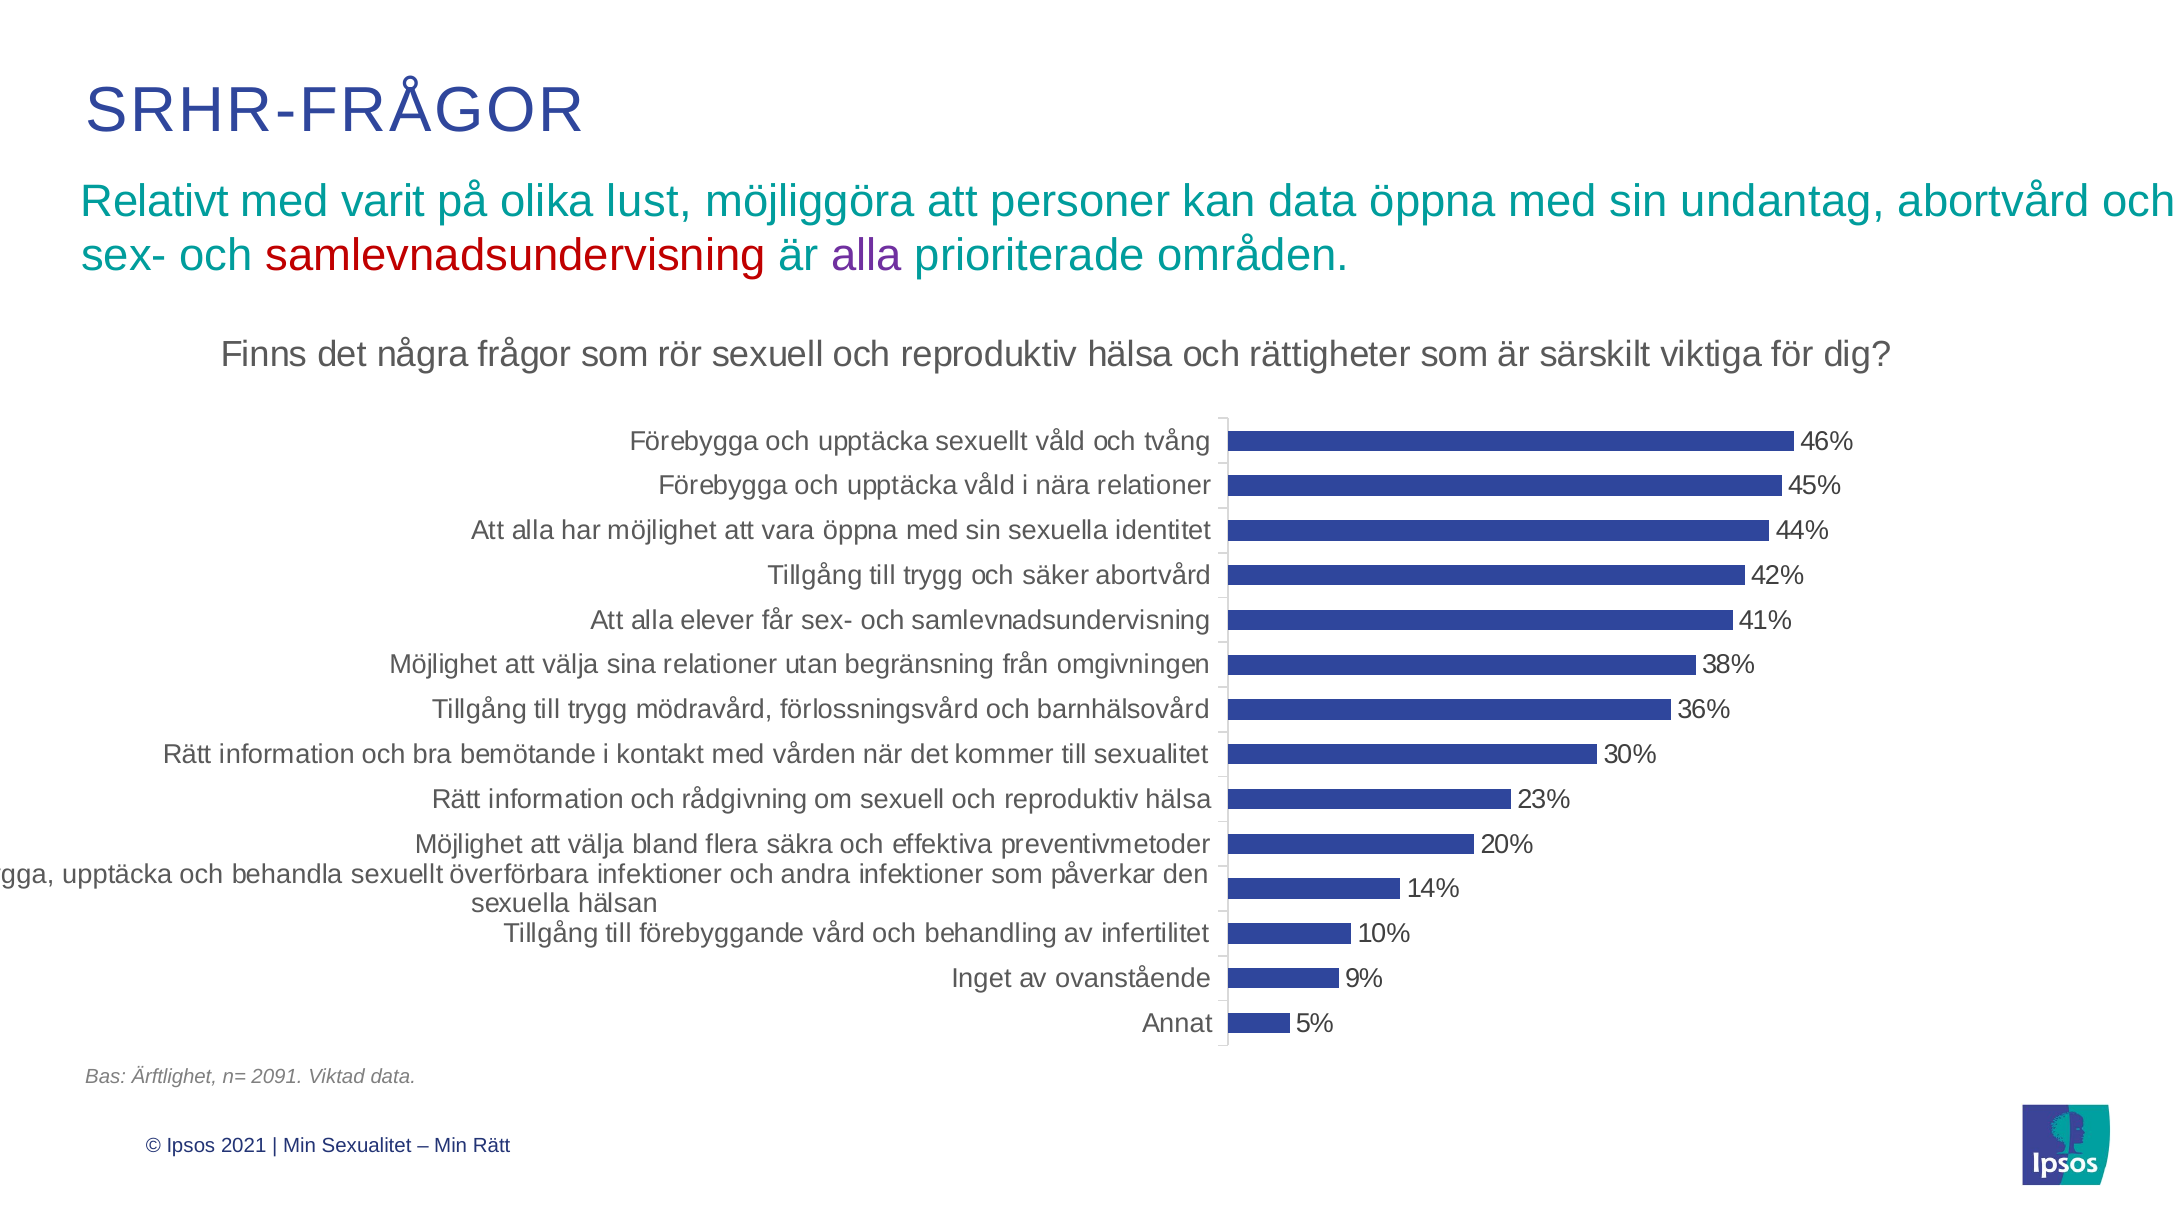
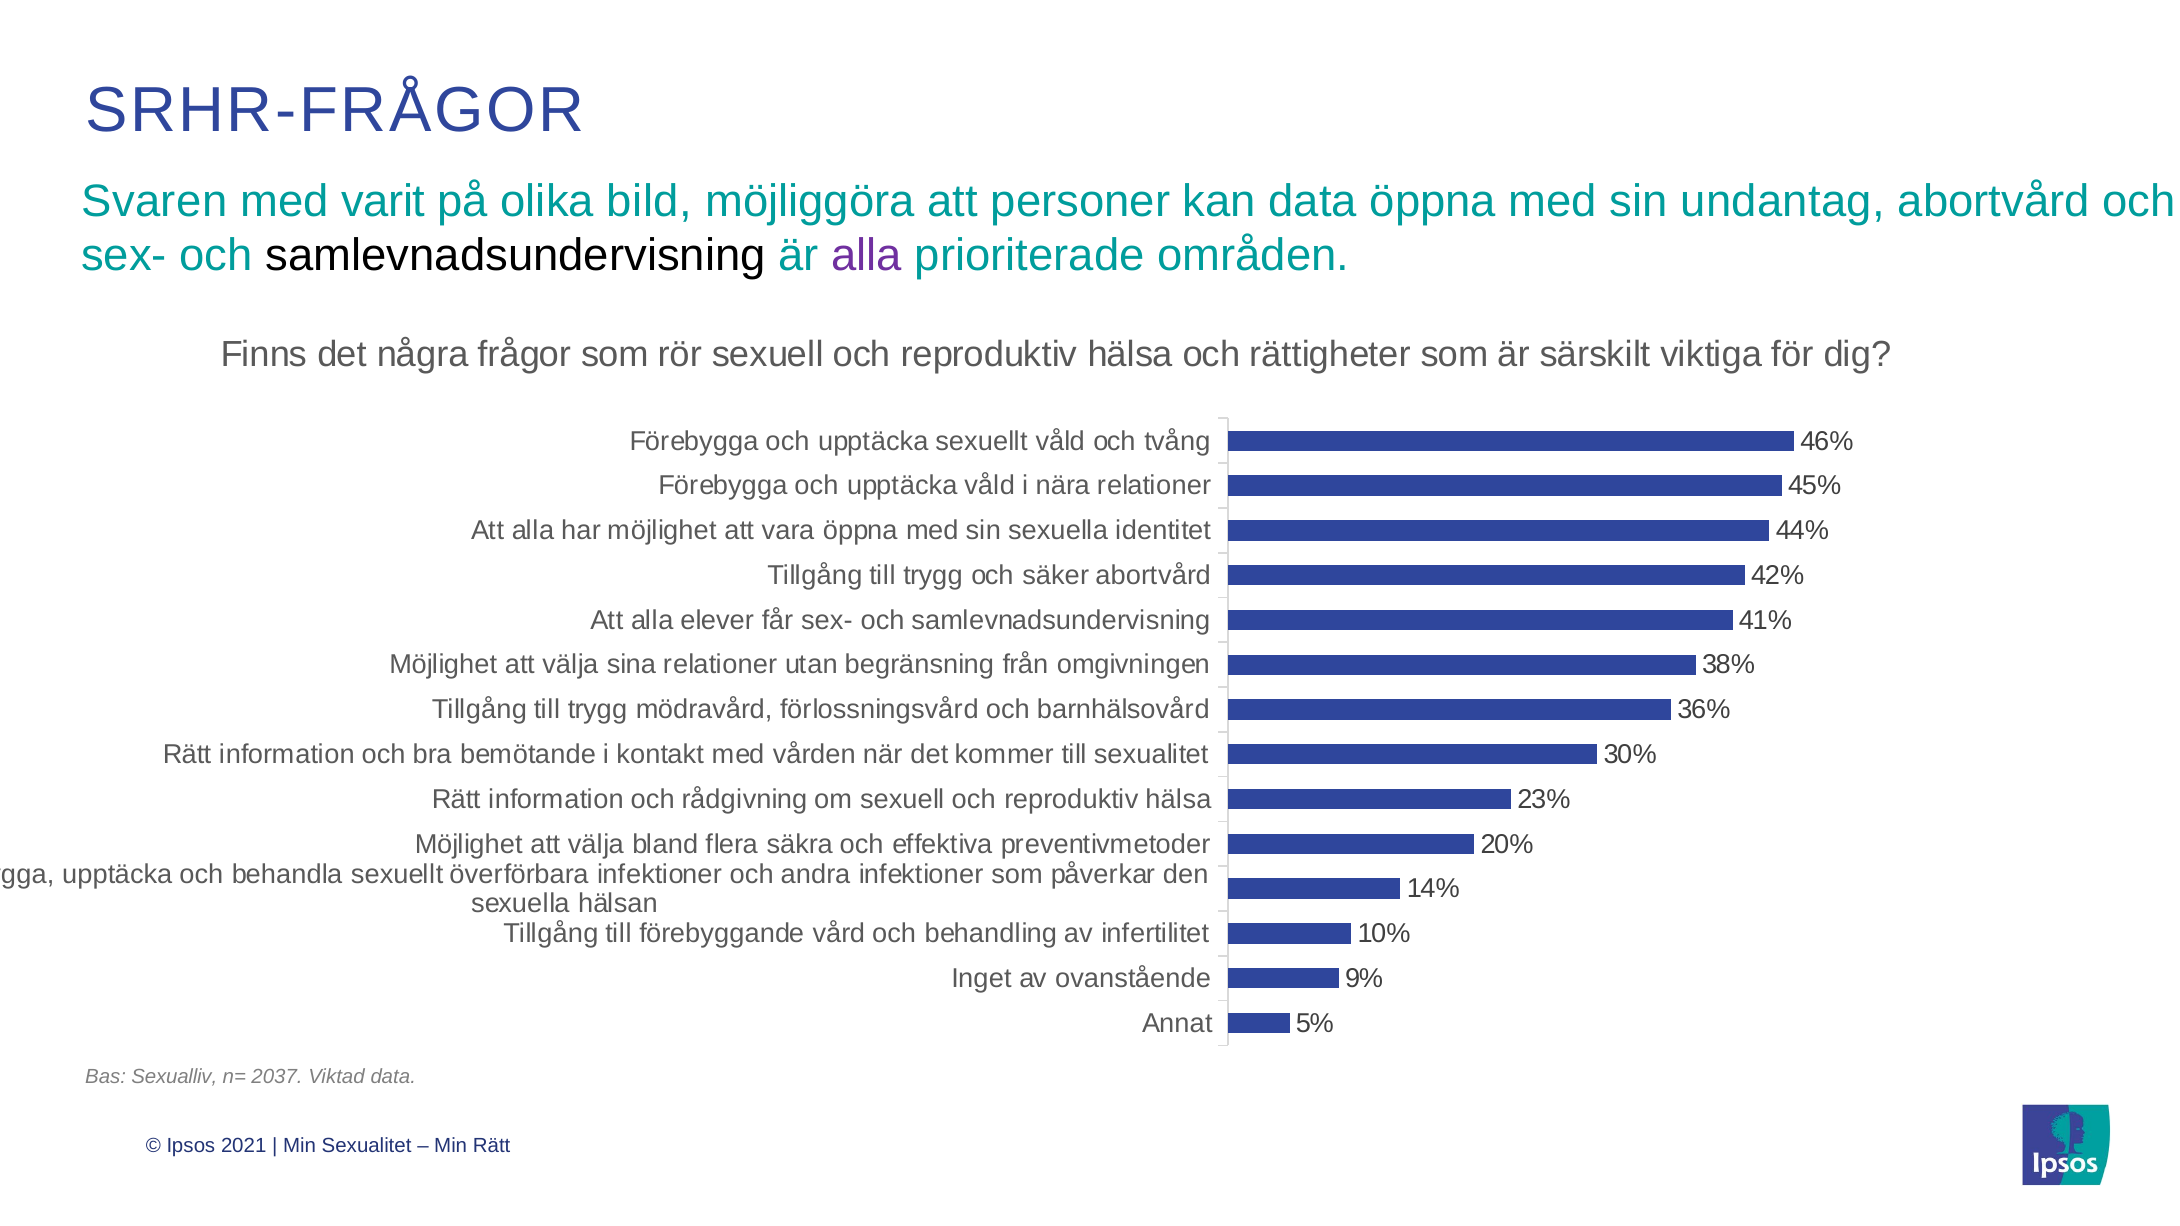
Relativt: Relativt -> Svaren
lust: lust -> bild
samlevnadsundervisning at (516, 256) colour: red -> black
Ärftlighet: Ärftlighet -> Sexualliv
2091: 2091 -> 2037
